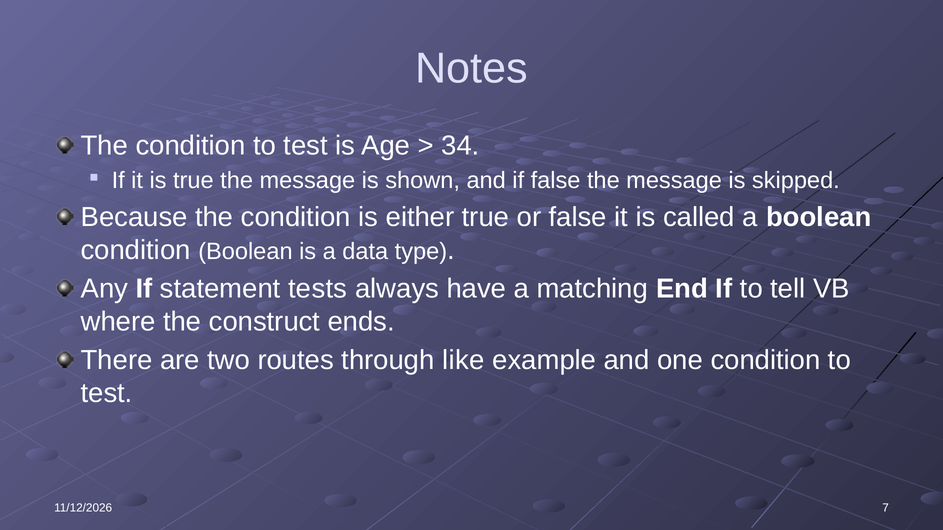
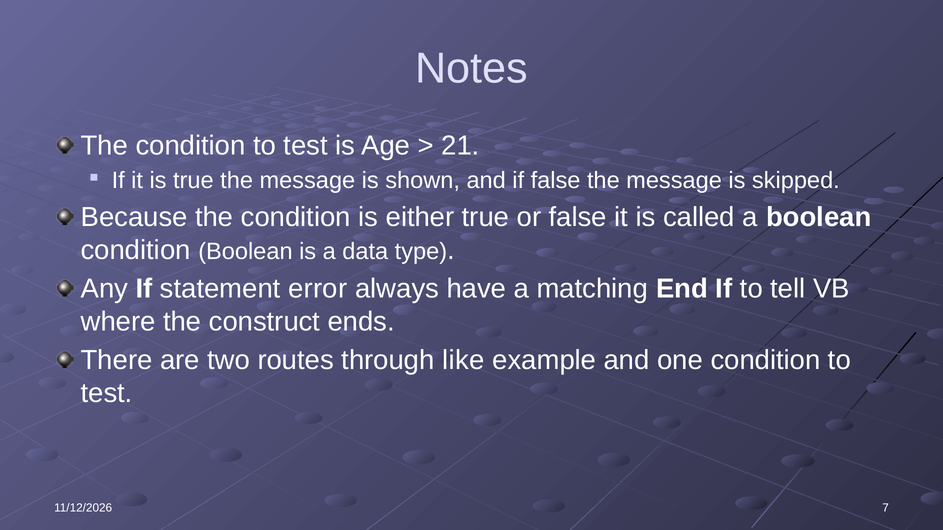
34: 34 -> 21
tests: tests -> error
